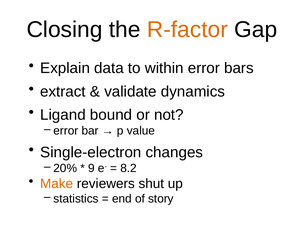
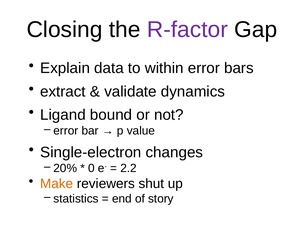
R-factor colour: orange -> purple
9: 9 -> 0
8.2: 8.2 -> 2.2
